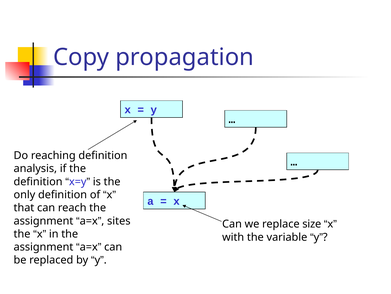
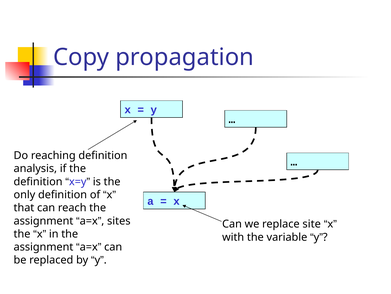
size: size -> site
